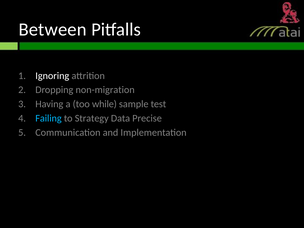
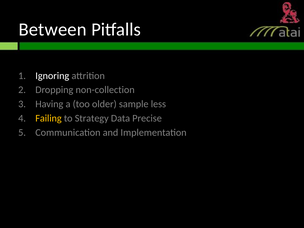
non-migration: non-migration -> non-collection
while: while -> older
test: test -> less
Failing colour: light blue -> yellow
